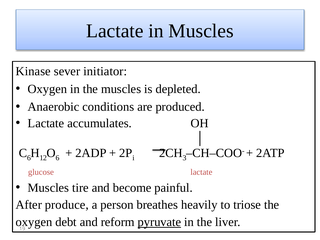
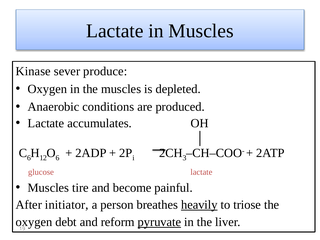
initiator: initiator -> produce
produce: produce -> initiator
heavily underline: none -> present
